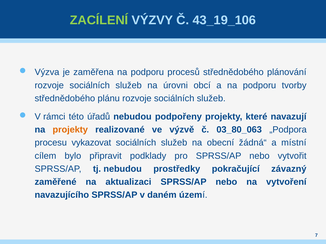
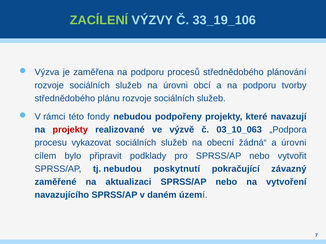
43_19_106: 43_19_106 -> 33_19_106
úřadů: úřadů -> fondy
projekty at (70, 130) colour: orange -> red
03_80_063: 03_80_063 -> 03_10_063
a místní: místní -> úrovni
prostředky: prostředky -> poskytnutí
